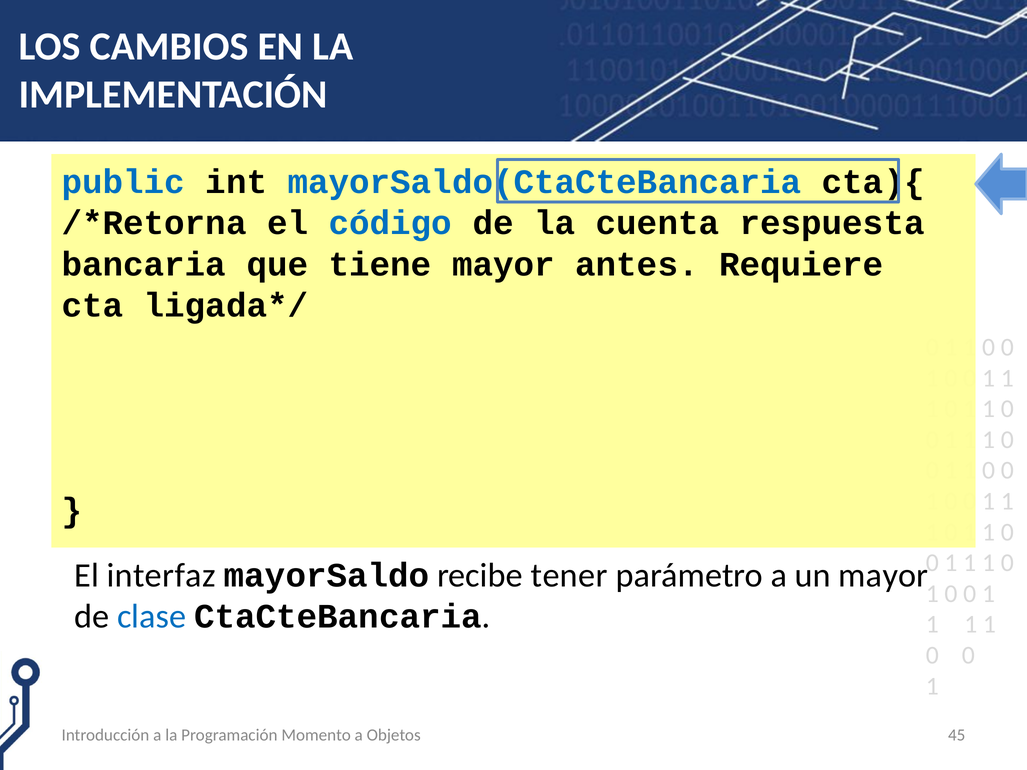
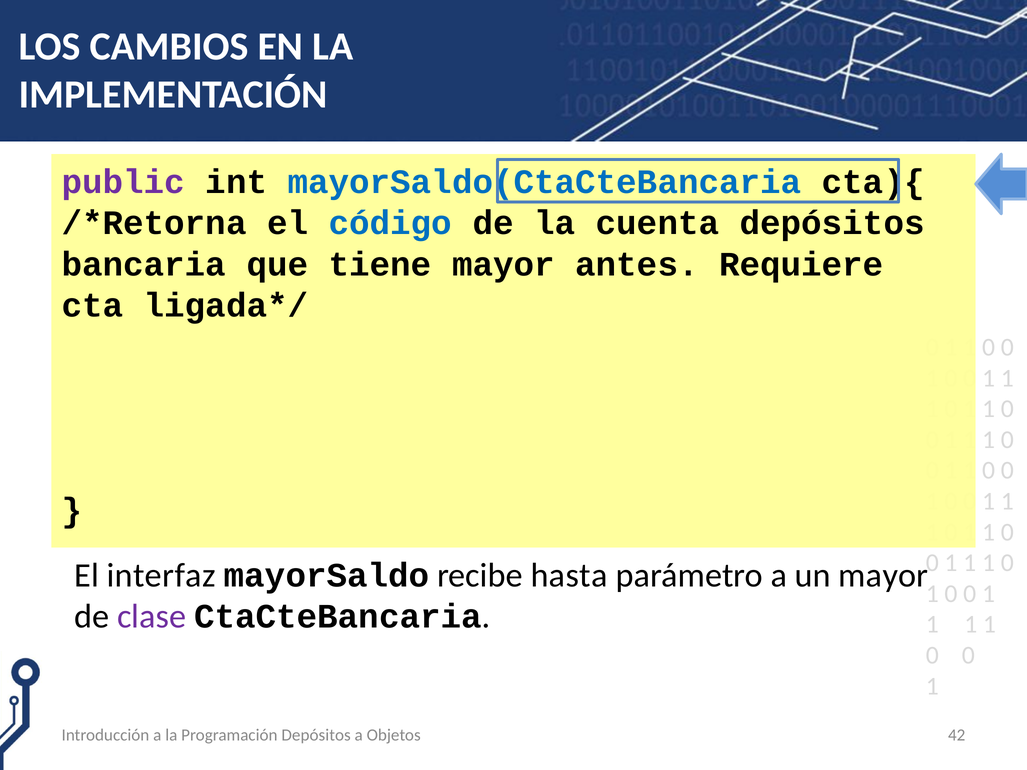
public colour: blue -> purple
cuenta respuesta: respuesta -> depósitos
tener: tener -> hasta
clase colour: blue -> purple
Programación Momento: Momento -> Depósitos
45: 45 -> 42
